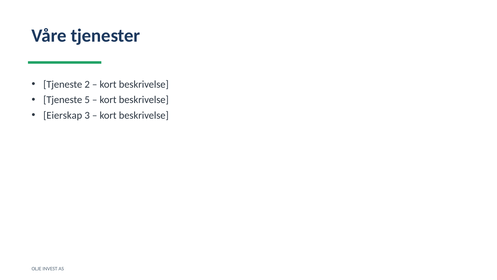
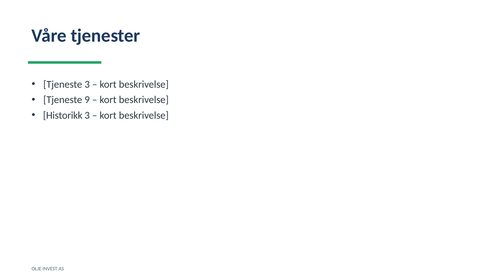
Tjeneste 2: 2 -> 3
5: 5 -> 9
Eierskap: Eierskap -> Historikk
